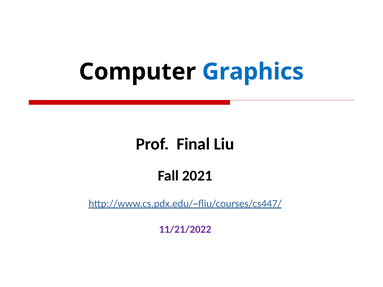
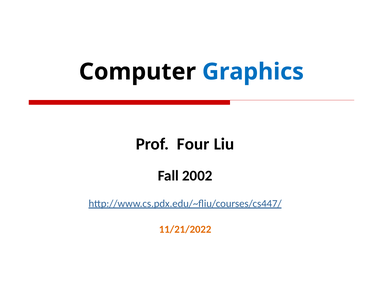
Final: Final -> Four
2021: 2021 -> 2002
11/21/2022 colour: purple -> orange
